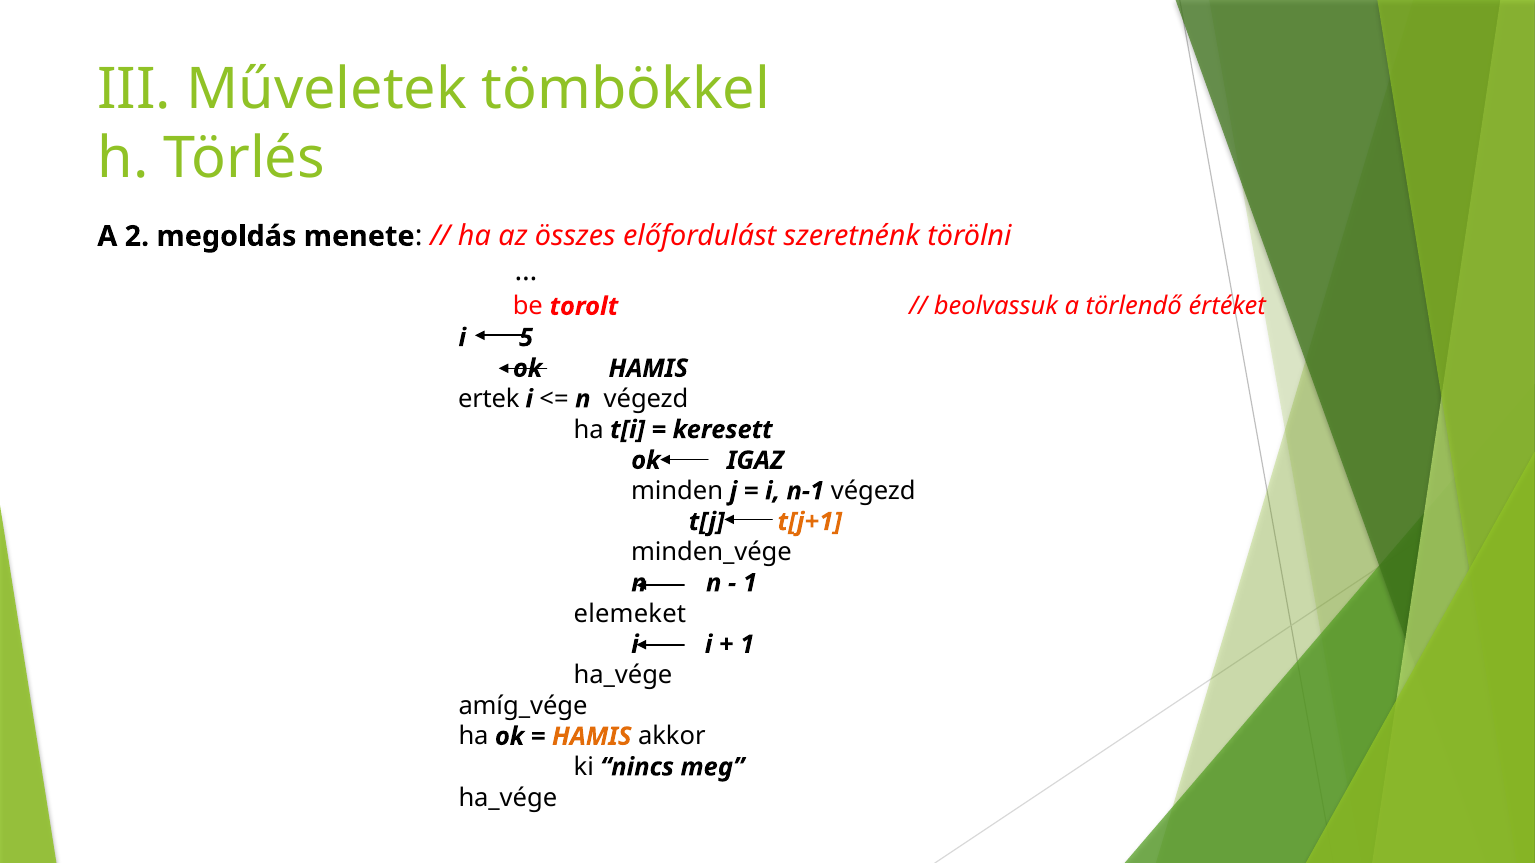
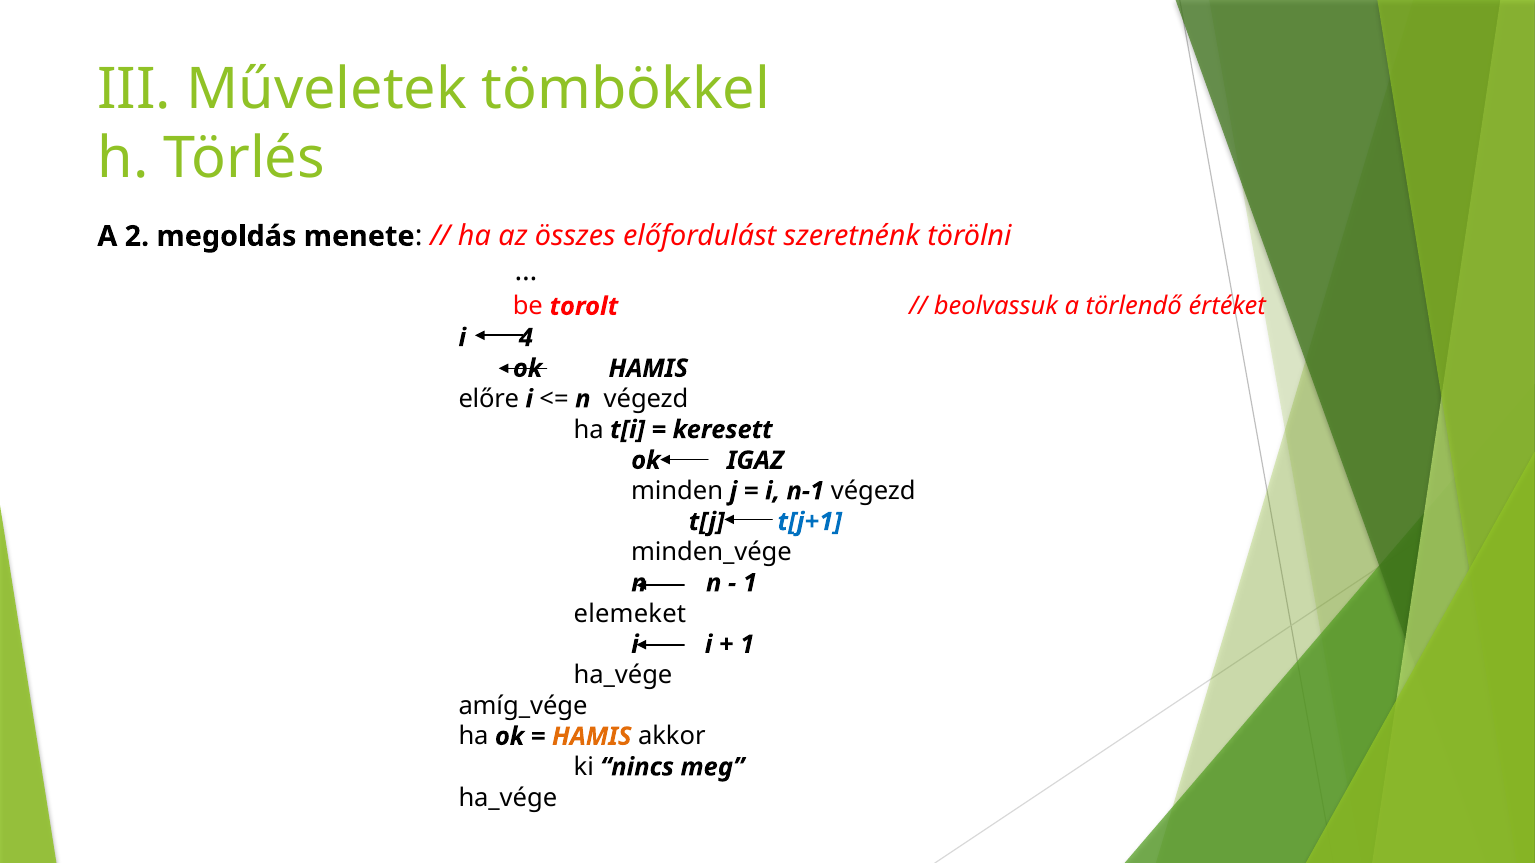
5: 5 -> 4
ertek: ertek -> előre
t[j+1 colour: orange -> blue
